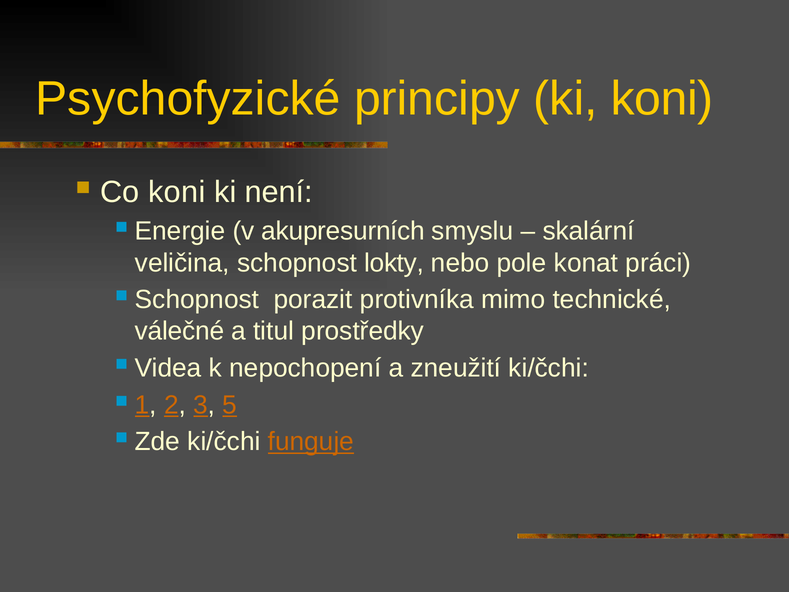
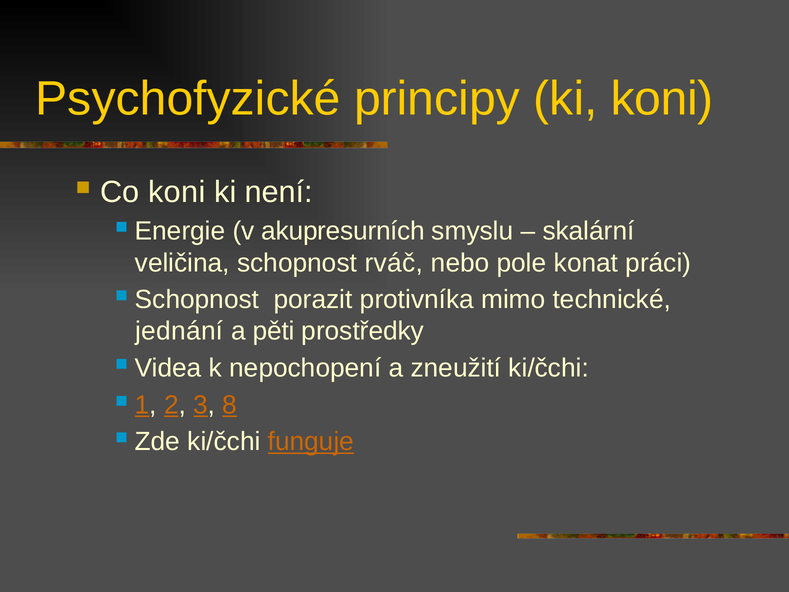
lokty: lokty -> rváč
válečné: válečné -> jednání
titul: titul -> pěti
5: 5 -> 8
